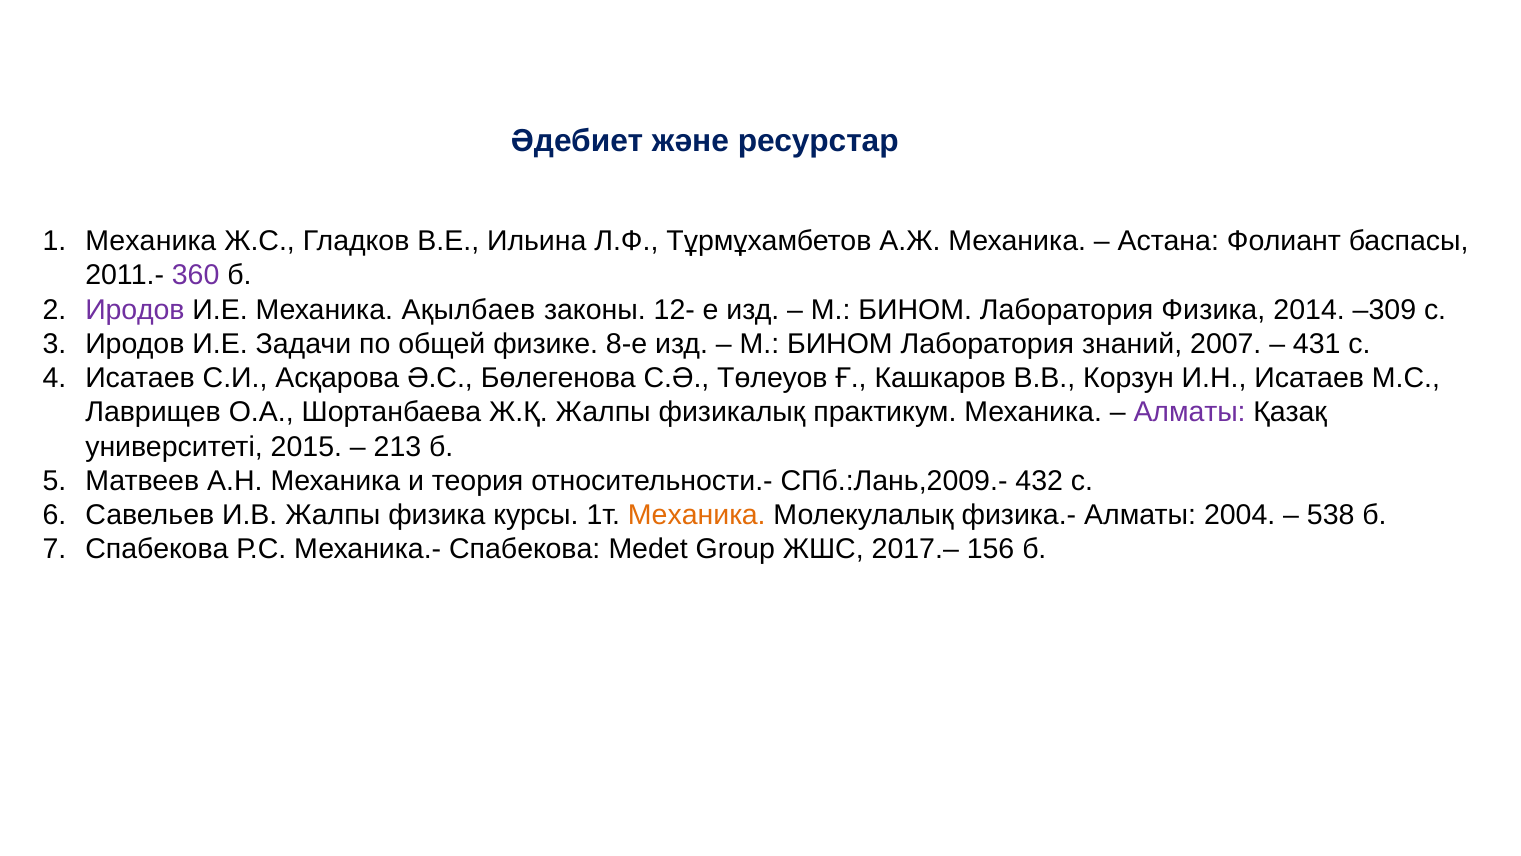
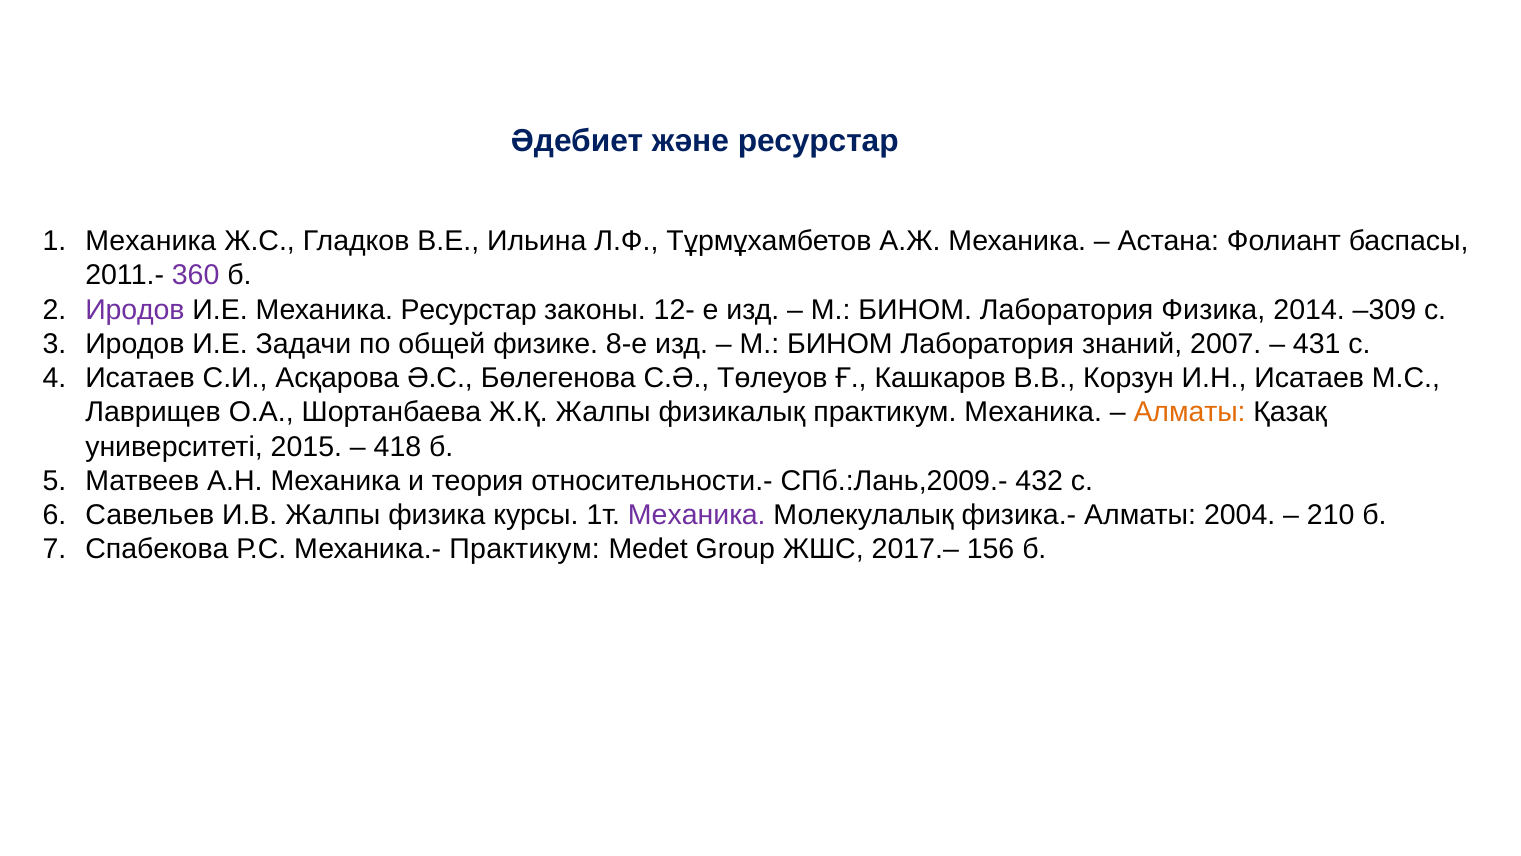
Механика Ақылбаев: Ақылбаев -> Ресурстар
Алматы at (1190, 412) colour: purple -> orange
213: 213 -> 418
Механика at (697, 515) colour: orange -> purple
538: 538 -> 210
Механика.- Спабекова: Спабекова -> Практикум
